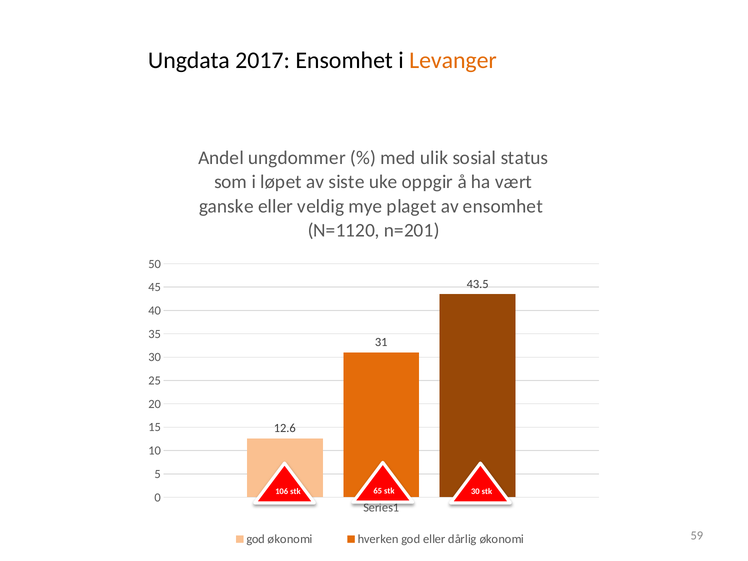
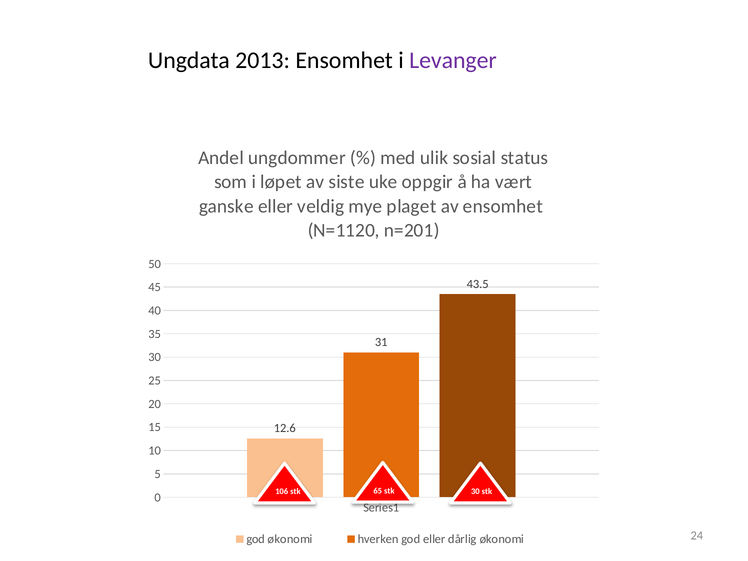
2017: 2017 -> 2013
Levanger colour: orange -> purple
59: 59 -> 24
